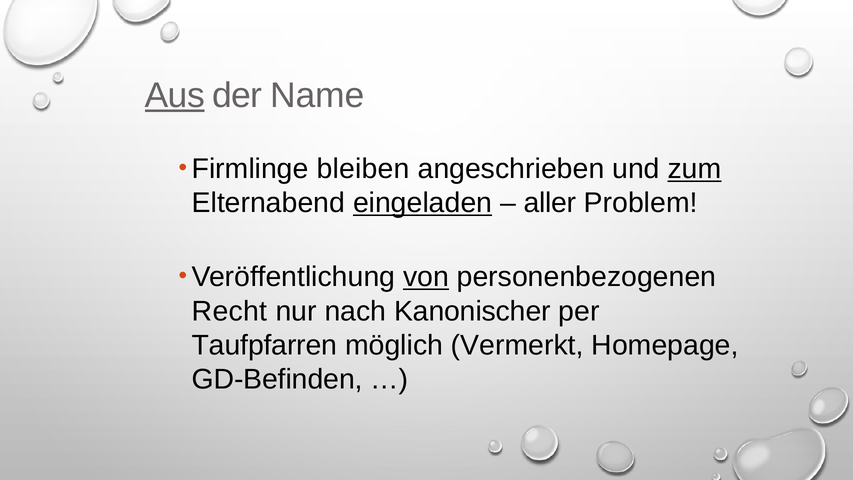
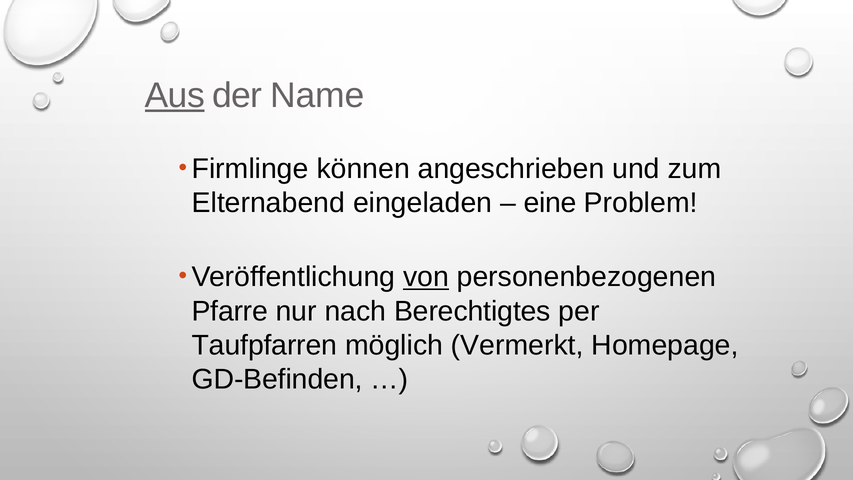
bleiben: bleiben -> können
zum underline: present -> none
eingeladen underline: present -> none
aller: aller -> eine
Recht: Recht -> Pfarre
Kanonischer: Kanonischer -> Berechtigtes
